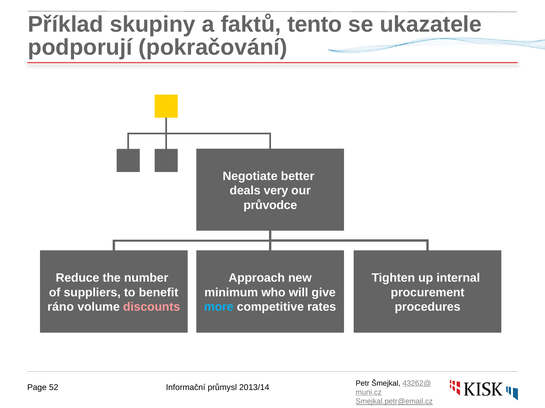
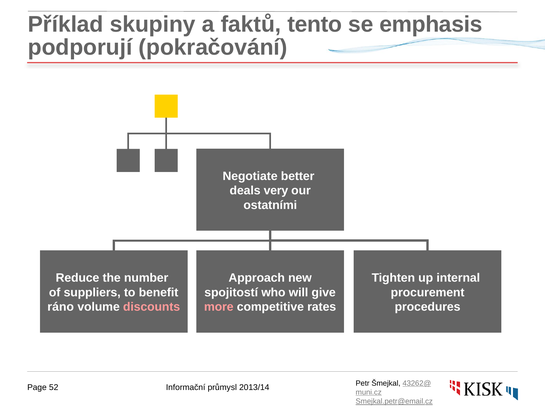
ukazatele: ukazatele -> emphasis
průvodce: průvodce -> ostatními
minimum: minimum -> spojitostí
more colour: light blue -> pink
